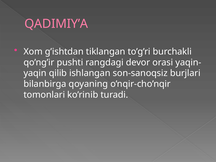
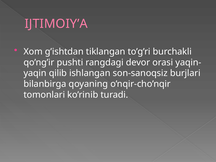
QADIMIY’A: QADIMIY’A -> IJTIMOIY’A
